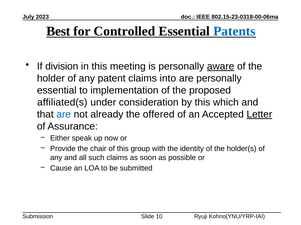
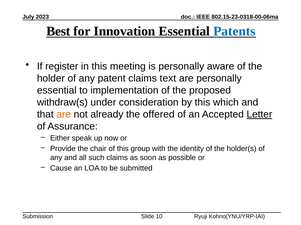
Controlled: Controlled -> Innovation
division: division -> register
aware underline: present -> none
into: into -> text
affiliated(s: affiliated(s -> withdraw(s
are at (64, 115) colour: blue -> orange
